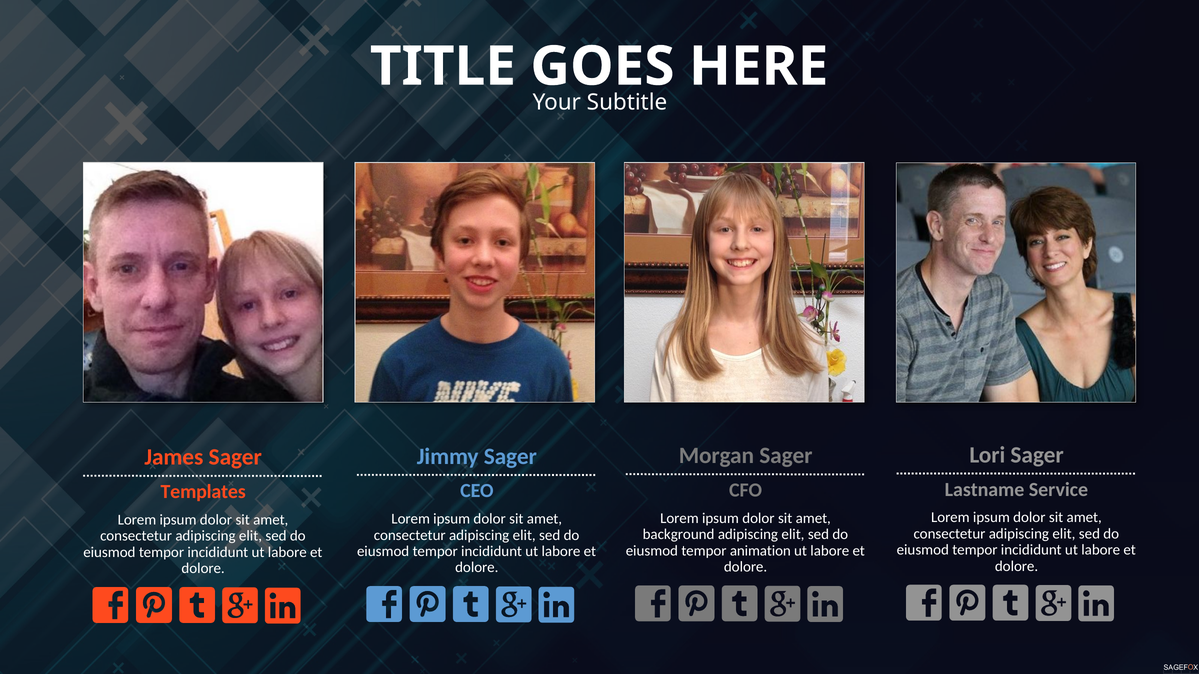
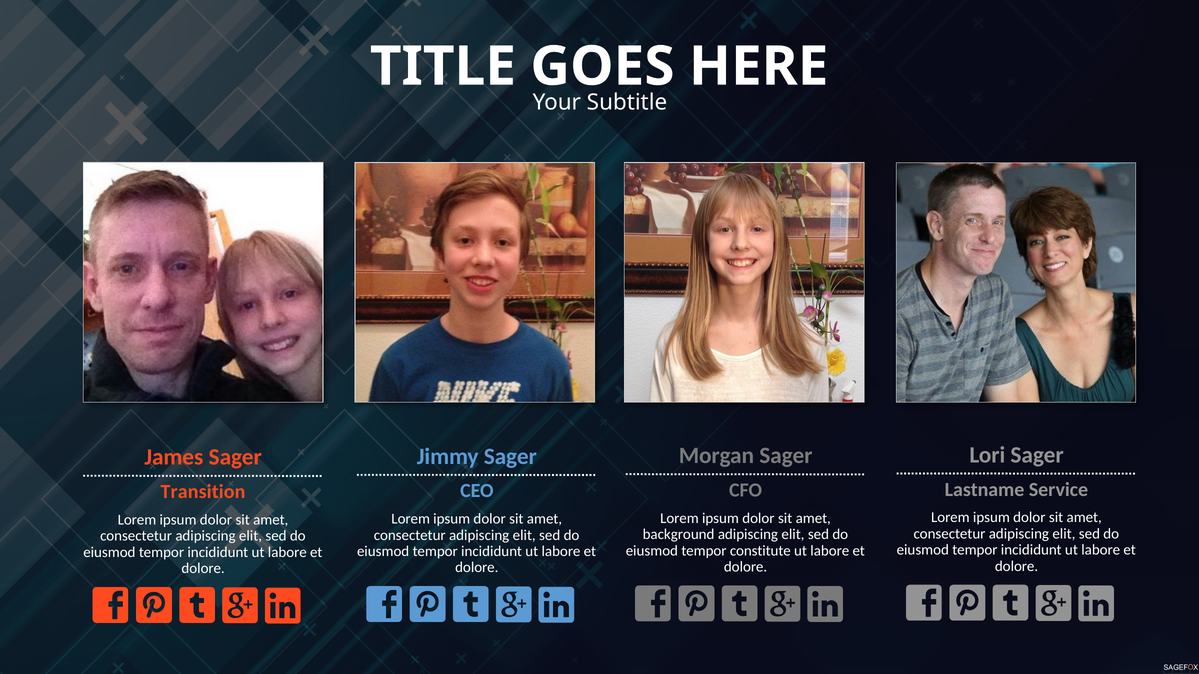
Templates: Templates -> Transition
animation: animation -> constitute
